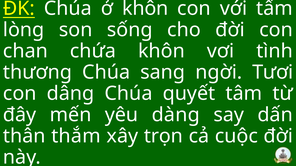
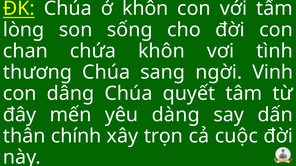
Tươi: Tươi -> Vinh
thắm: thắm -> chính
